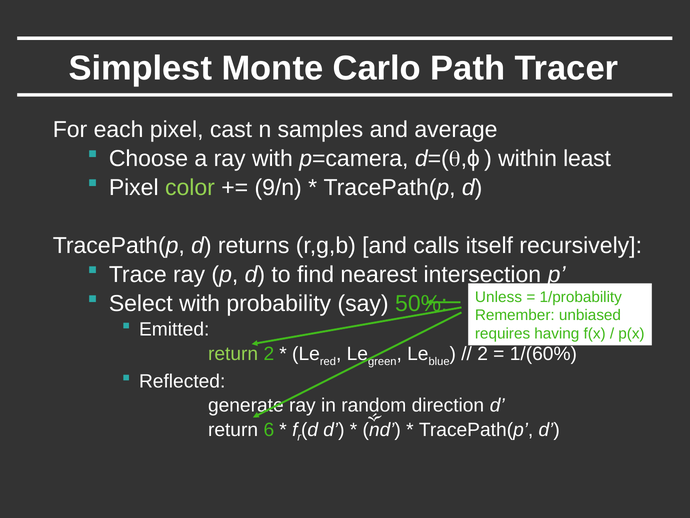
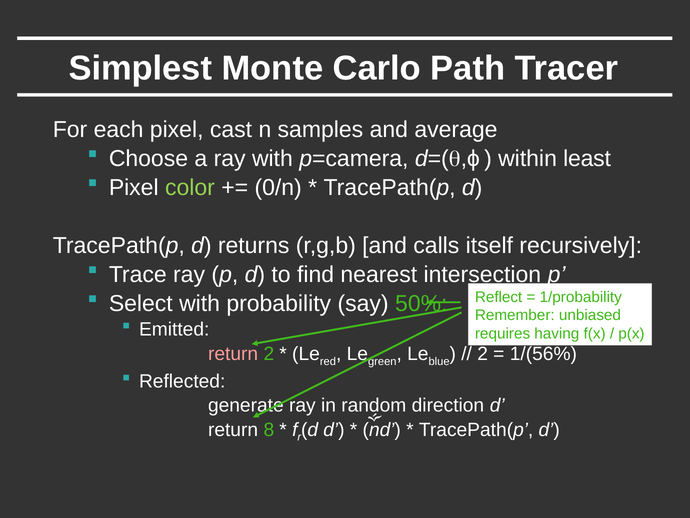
9/n: 9/n -> 0/n
Unless: Unless -> Reflect
return at (233, 354) colour: light green -> pink
1/(60%: 1/(60% -> 1/(56%
6: 6 -> 8
